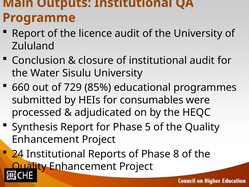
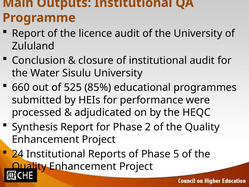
729: 729 -> 525
consumables: consumables -> performance
5: 5 -> 2
8: 8 -> 5
